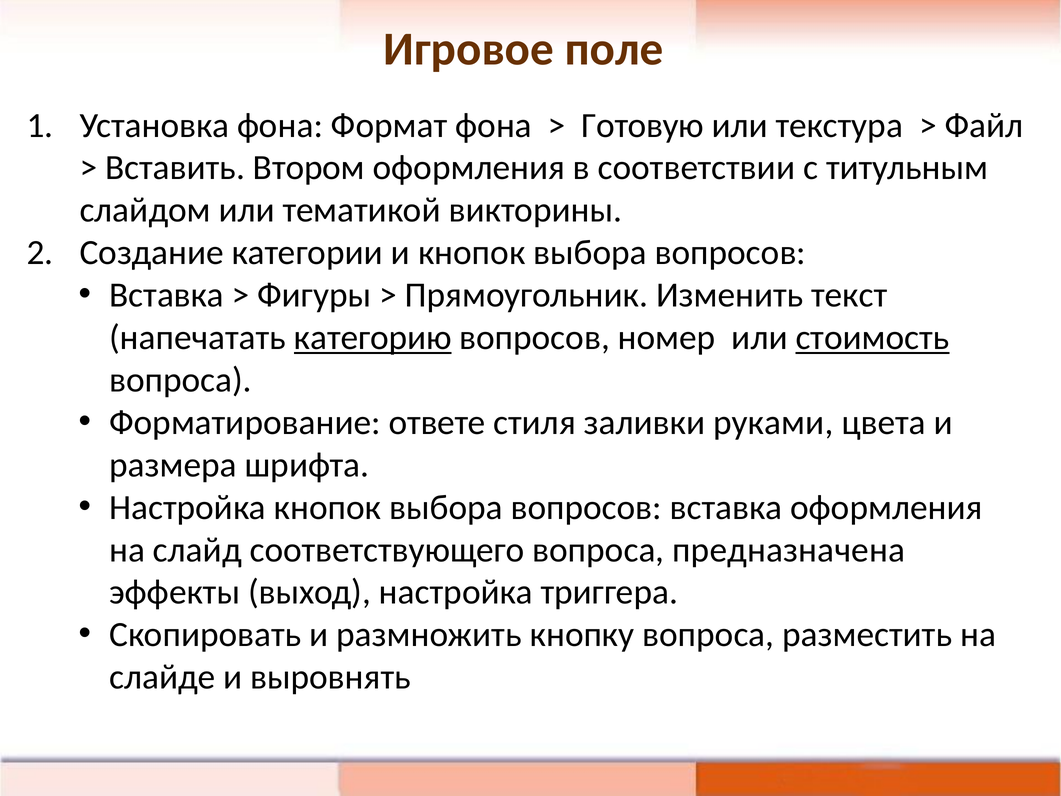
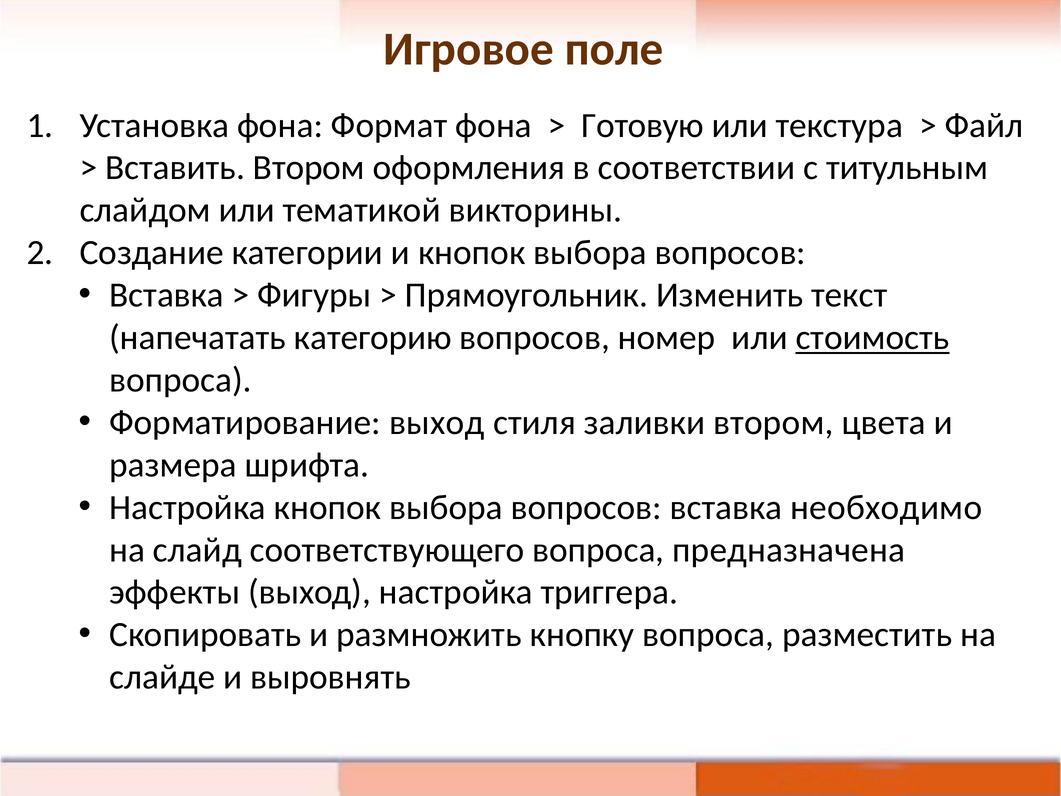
категорию underline: present -> none
Форматирование ответе: ответе -> выход
заливки руками: руками -> втором
вставка оформления: оформления -> необходимо
